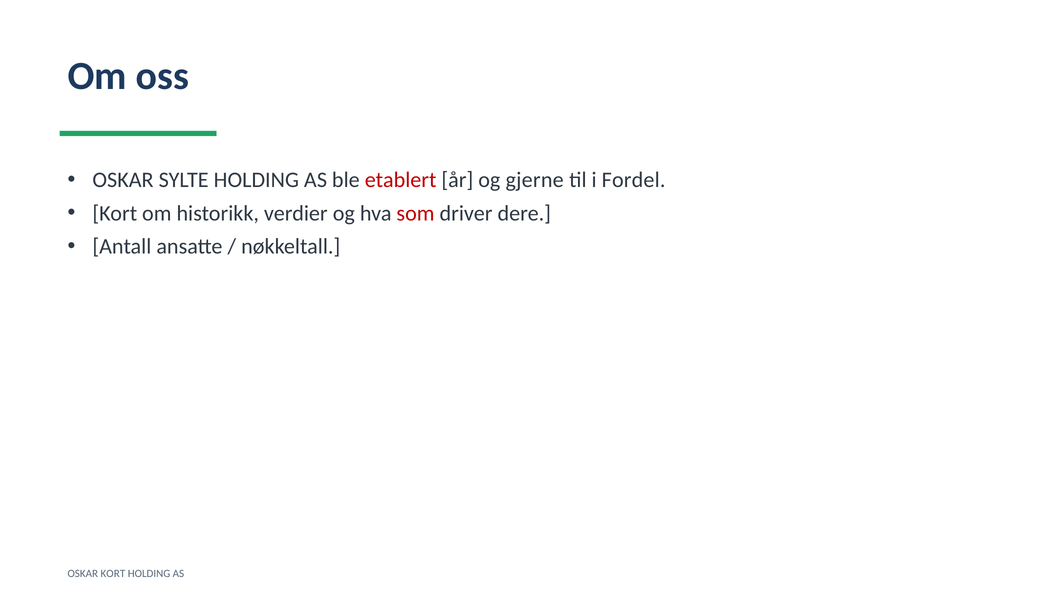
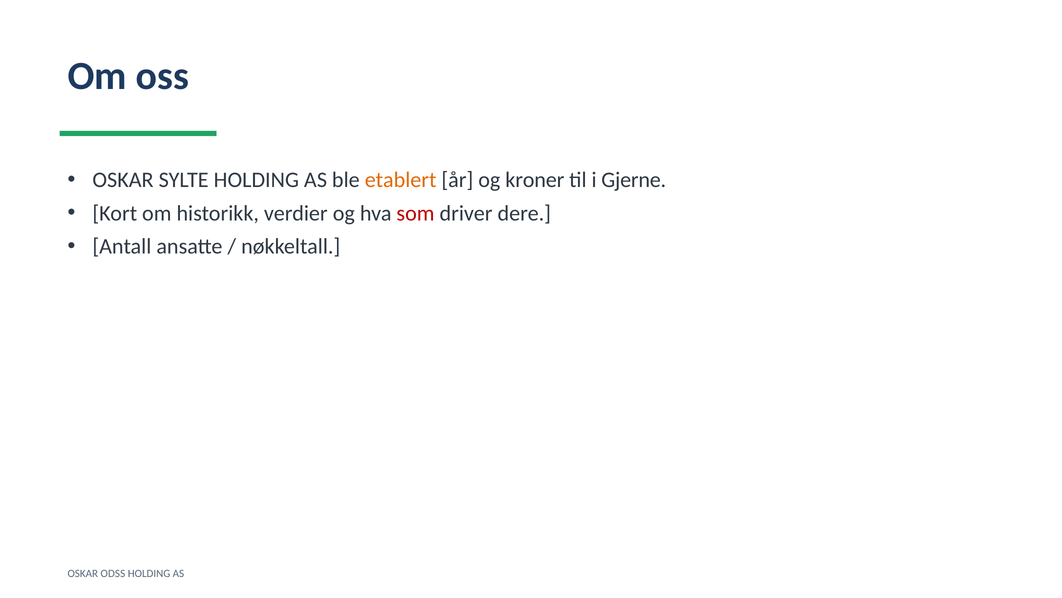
etablert colour: red -> orange
gjerne: gjerne -> kroner
Fordel: Fordel -> Gjerne
OSKAR KORT: KORT -> ODSS
